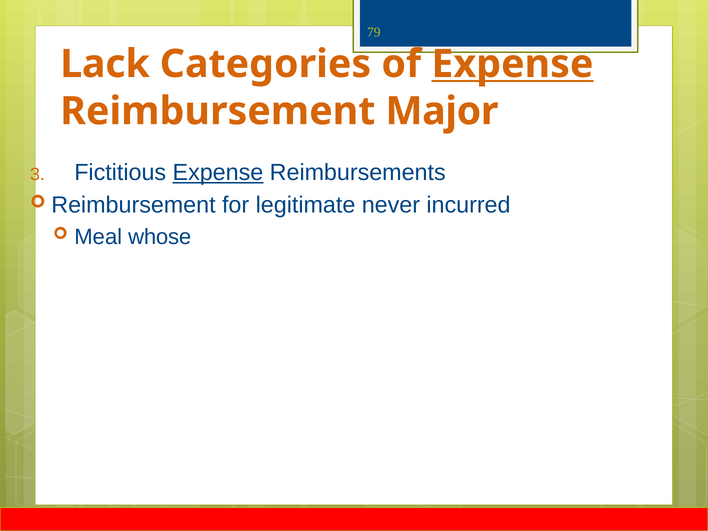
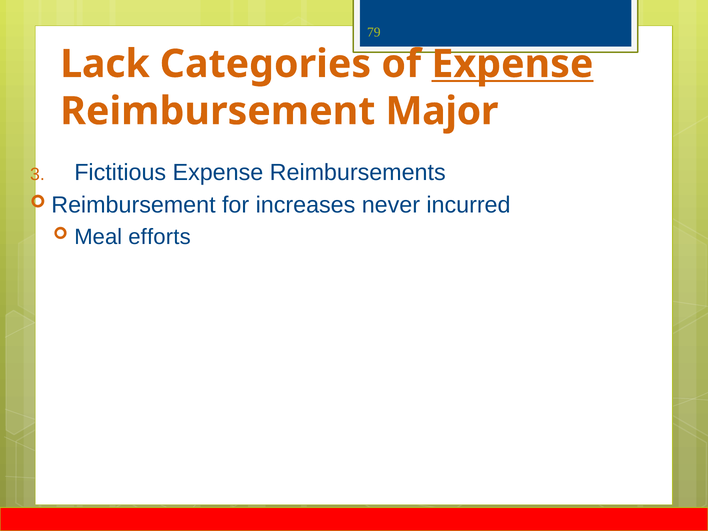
Expense at (218, 173) underline: present -> none
legitimate: legitimate -> increases
whose: whose -> efforts
